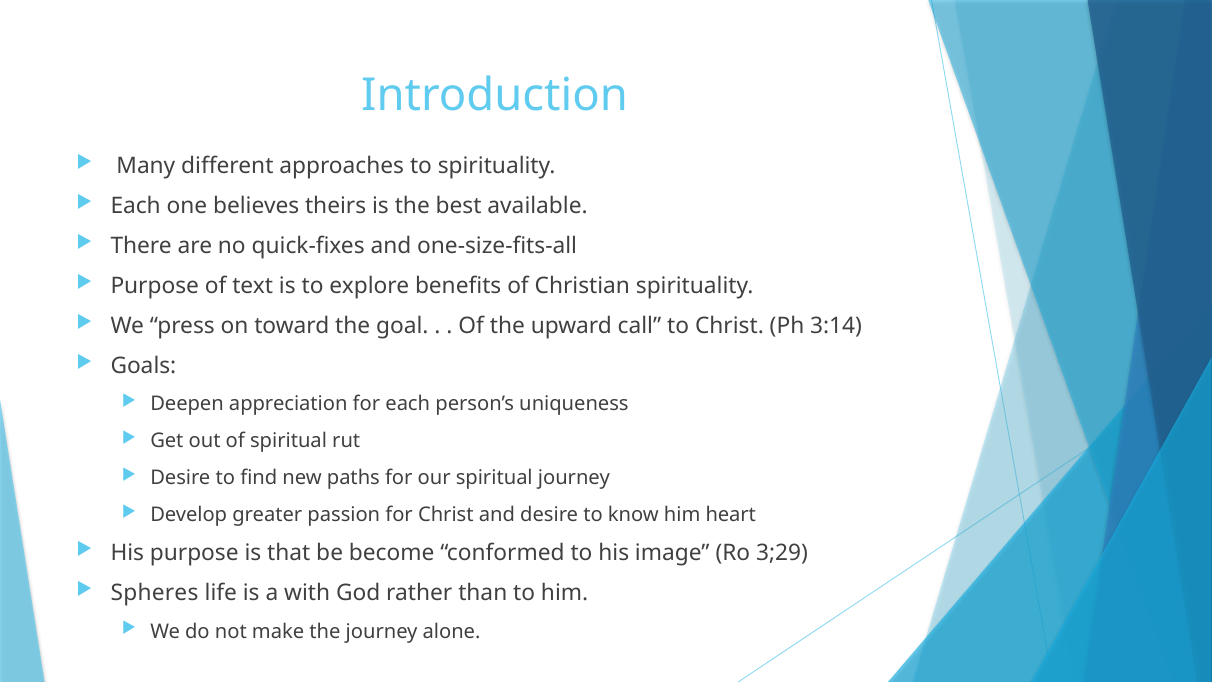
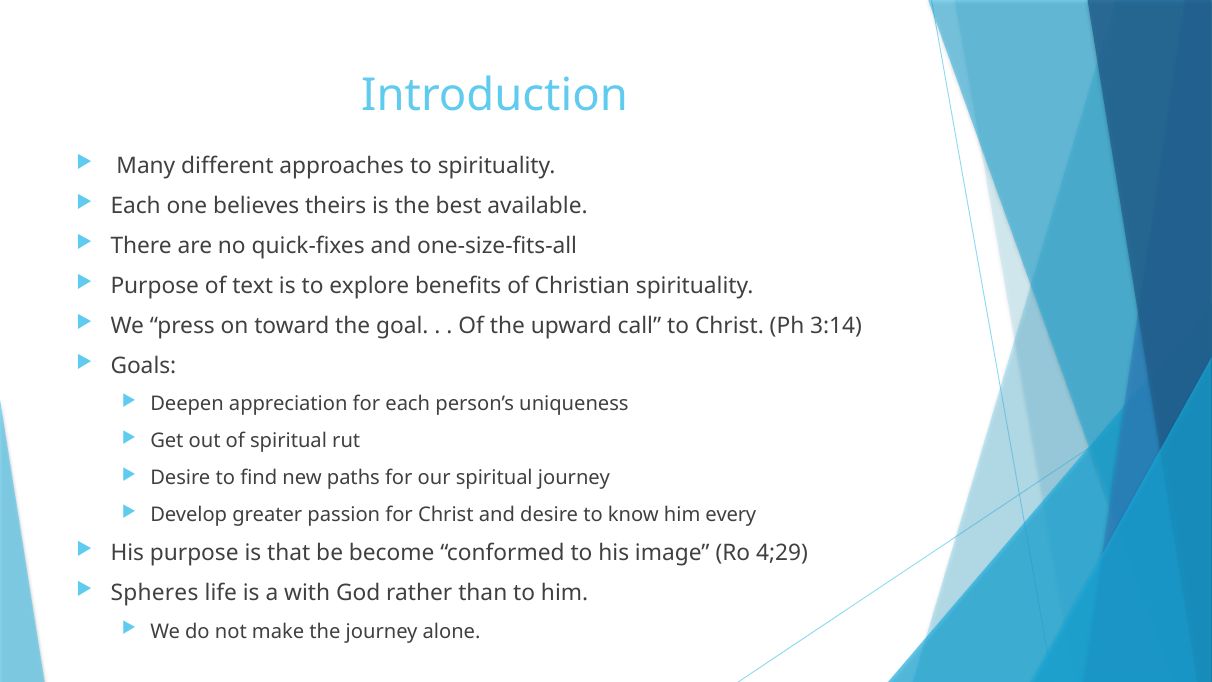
heart: heart -> every
3;29: 3;29 -> 4;29
